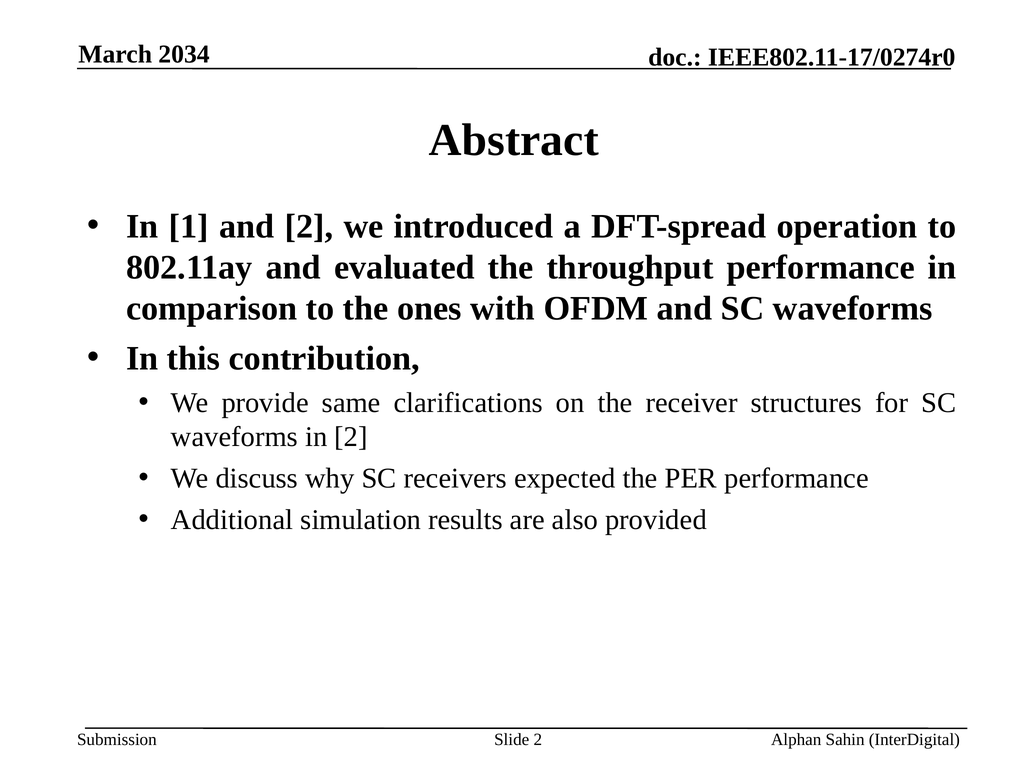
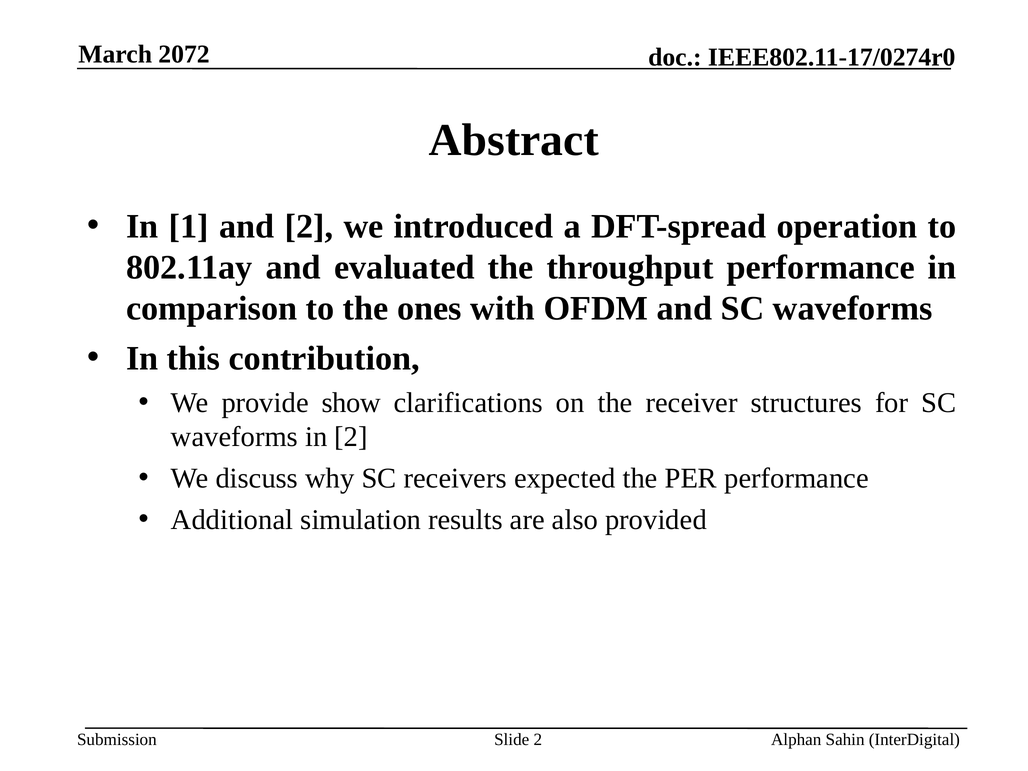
2034: 2034 -> 2072
same: same -> show
